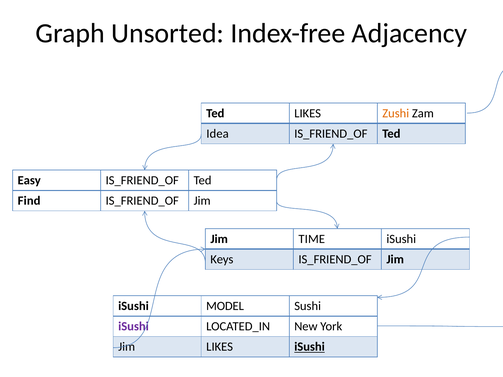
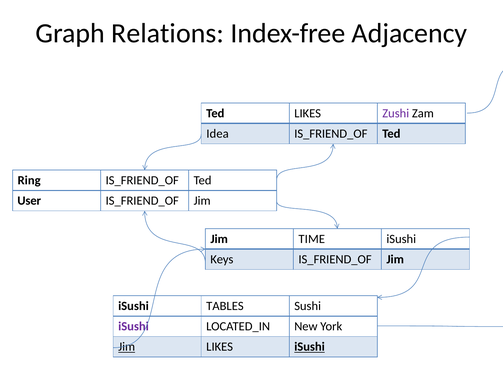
Unsorted: Unsorted -> Relations
Zushi colour: orange -> purple
Easy: Easy -> Ring
Find: Find -> User
MODEL: MODEL -> TABLES
Jim at (127, 347) underline: none -> present
